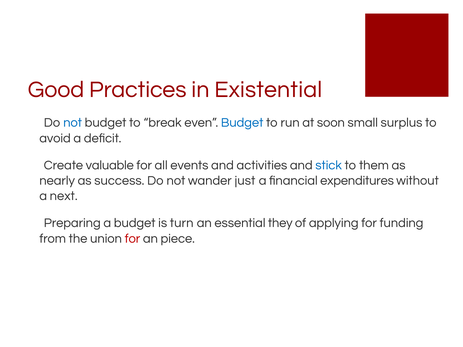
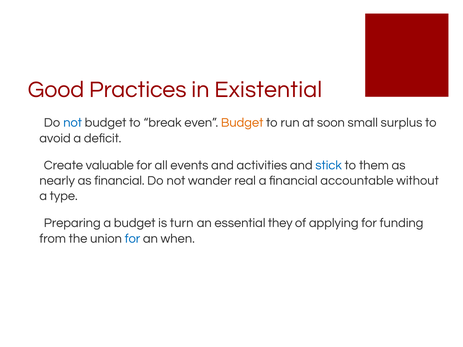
Budget at (242, 123) colour: blue -> orange
as success: success -> financial
just: just -> real
expenditures: expenditures -> accountable
next: next -> type
for at (132, 239) colour: red -> blue
piece: piece -> when
